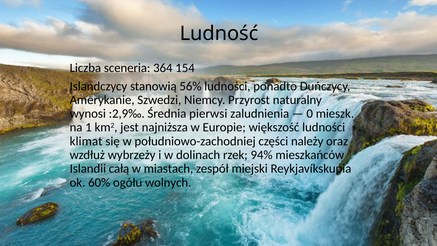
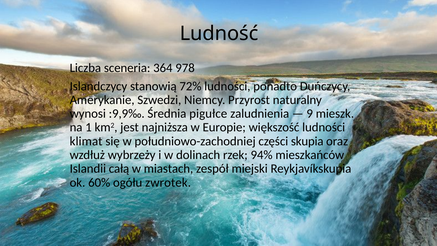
154: 154 -> 978
56%: 56% -> 72%
:2,9‰: :2,9‰ -> :9,9‰
pierwsi: pierwsi -> pigułce
0: 0 -> 9
należy: należy -> skupia
wolnych: wolnych -> zwrotek
